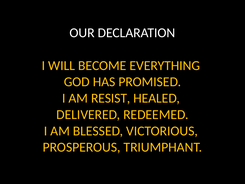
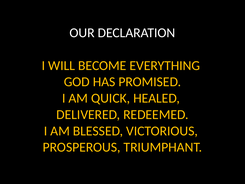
RESIST: RESIST -> QUICK
